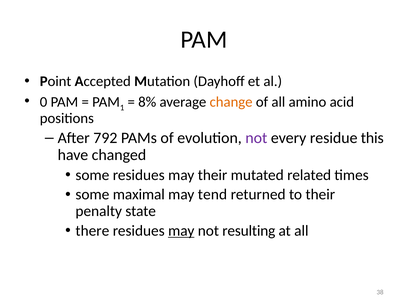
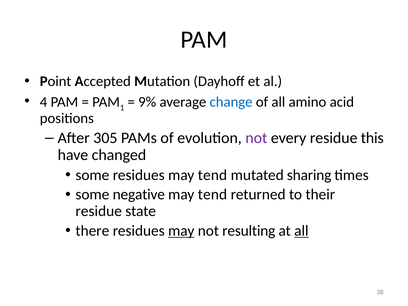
0: 0 -> 4
8%: 8% -> 9%
change colour: orange -> blue
792: 792 -> 305
residues may their: their -> tend
related: related -> sharing
maximal: maximal -> negative
penalty at (99, 211): penalty -> residue
all at (301, 231) underline: none -> present
